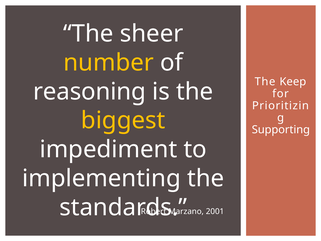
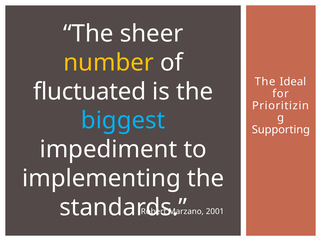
Keep: Keep -> Ideal
reasoning: reasoning -> fluctuated
biggest colour: yellow -> light blue
